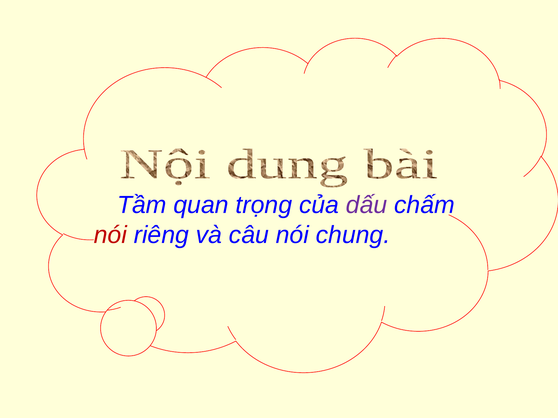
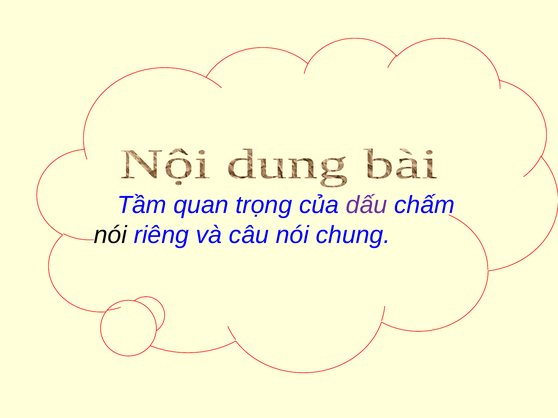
nói at (110, 235) colour: red -> black
